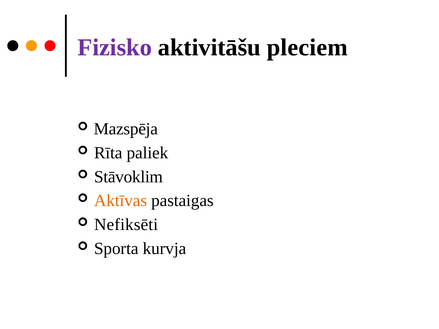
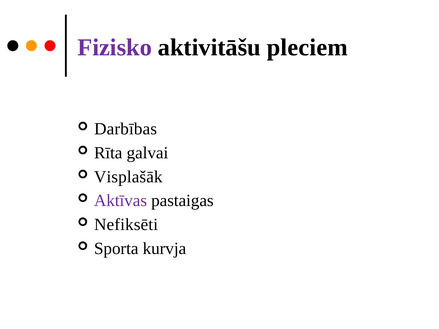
Mazspēja: Mazspēja -> Darbības
paliek: paliek -> galvai
Stāvoklim: Stāvoklim -> Visplašāk
Aktīvas colour: orange -> purple
